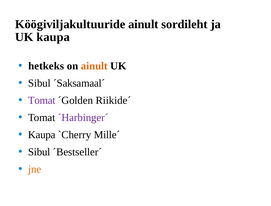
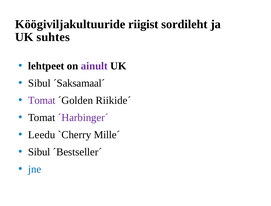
Köögiviljakultuuride ainult: ainult -> riigist
UK kaupa: kaupa -> suhtes
hetkeks: hetkeks -> lehtpeet
ainult at (94, 66) colour: orange -> purple
Kaupa at (42, 135): Kaupa -> Leedu
jne colour: orange -> blue
